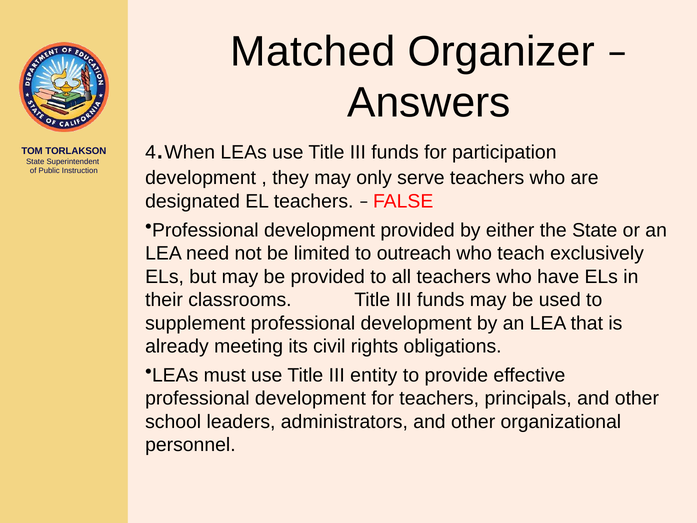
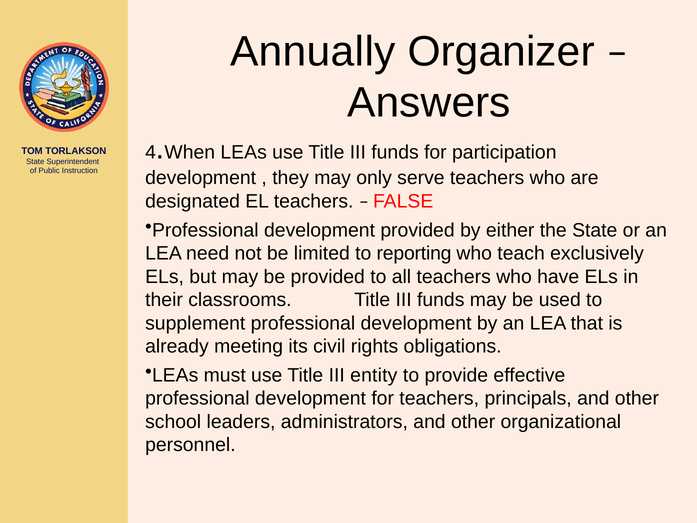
Matched: Matched -> Annually
outreach: outreach -> reporting
